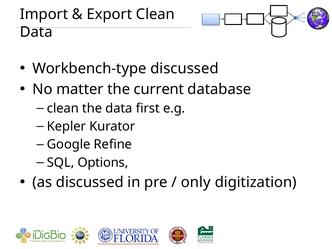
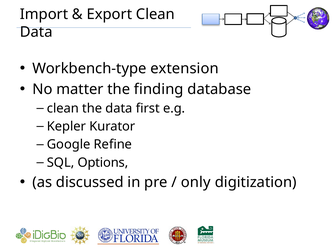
Workbench-type discussed: discussed -> extension
current: current -> finding
